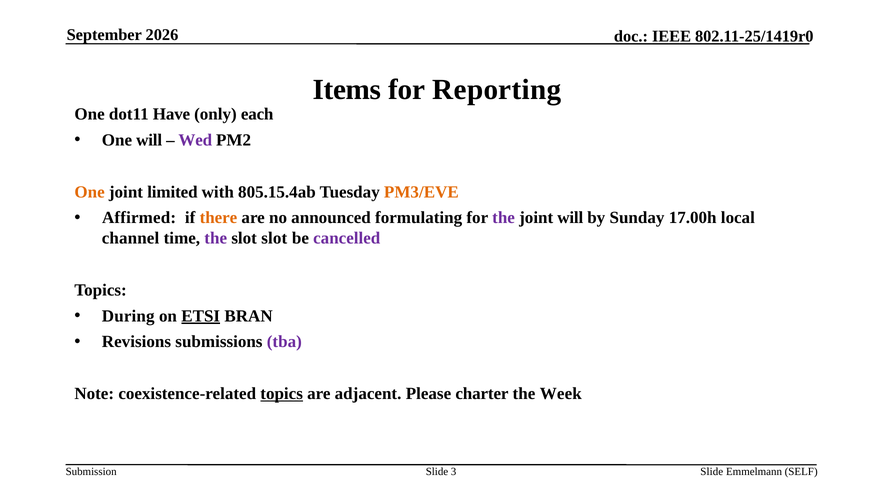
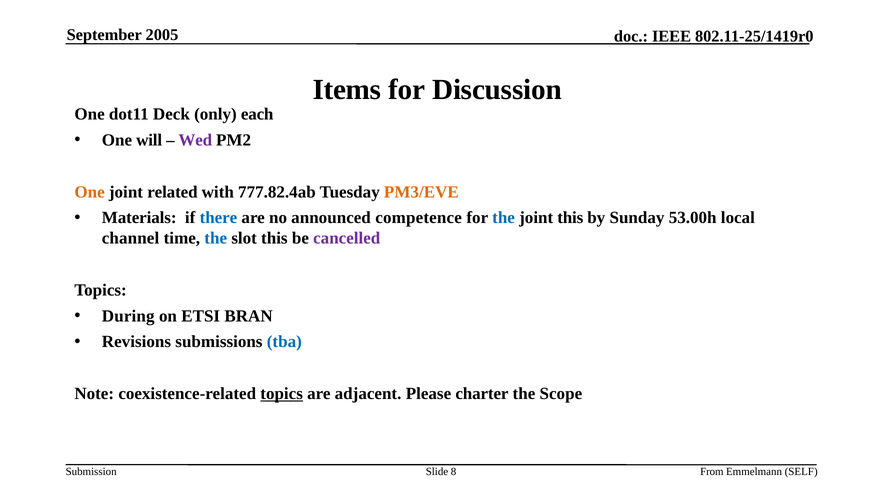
2026: 2026 -> 2005
Reporting: Reporting -> Discussion
Have: Have -> Deck
limited: limited -> related
805.15.4ab: 805.15.4ab -> 777.82.4ab
Affirmed: Affirmed -> Materials
there colour: orange -> blue
formulating: formulating -> competence
the at (504, 218) colour: purple -> blue
joint will: will -> this
17.00h: 17.00h -> 53.00h
the at (216, 238) colour: purple -> blue
slot slot: slot -> this
ETSI underline: present -> none
tba colour: purple -> blue
Week: Week -> Scope
3: 3 -> 8
Slide at (712, 472): Slide -> From
